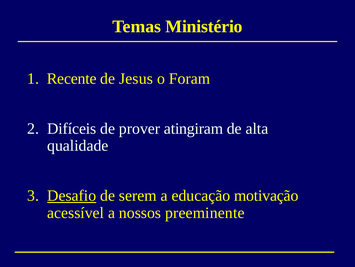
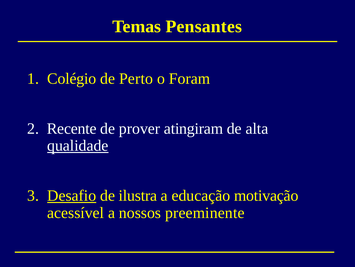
Ministério: Ministério -> Pensantes
Recente: Recente -> Colégio
Jesus: Jesus -> Perto
Difíceis: Difíceis -> Recente
qualidade underline: none -> present
serem: serem -> ilustra
